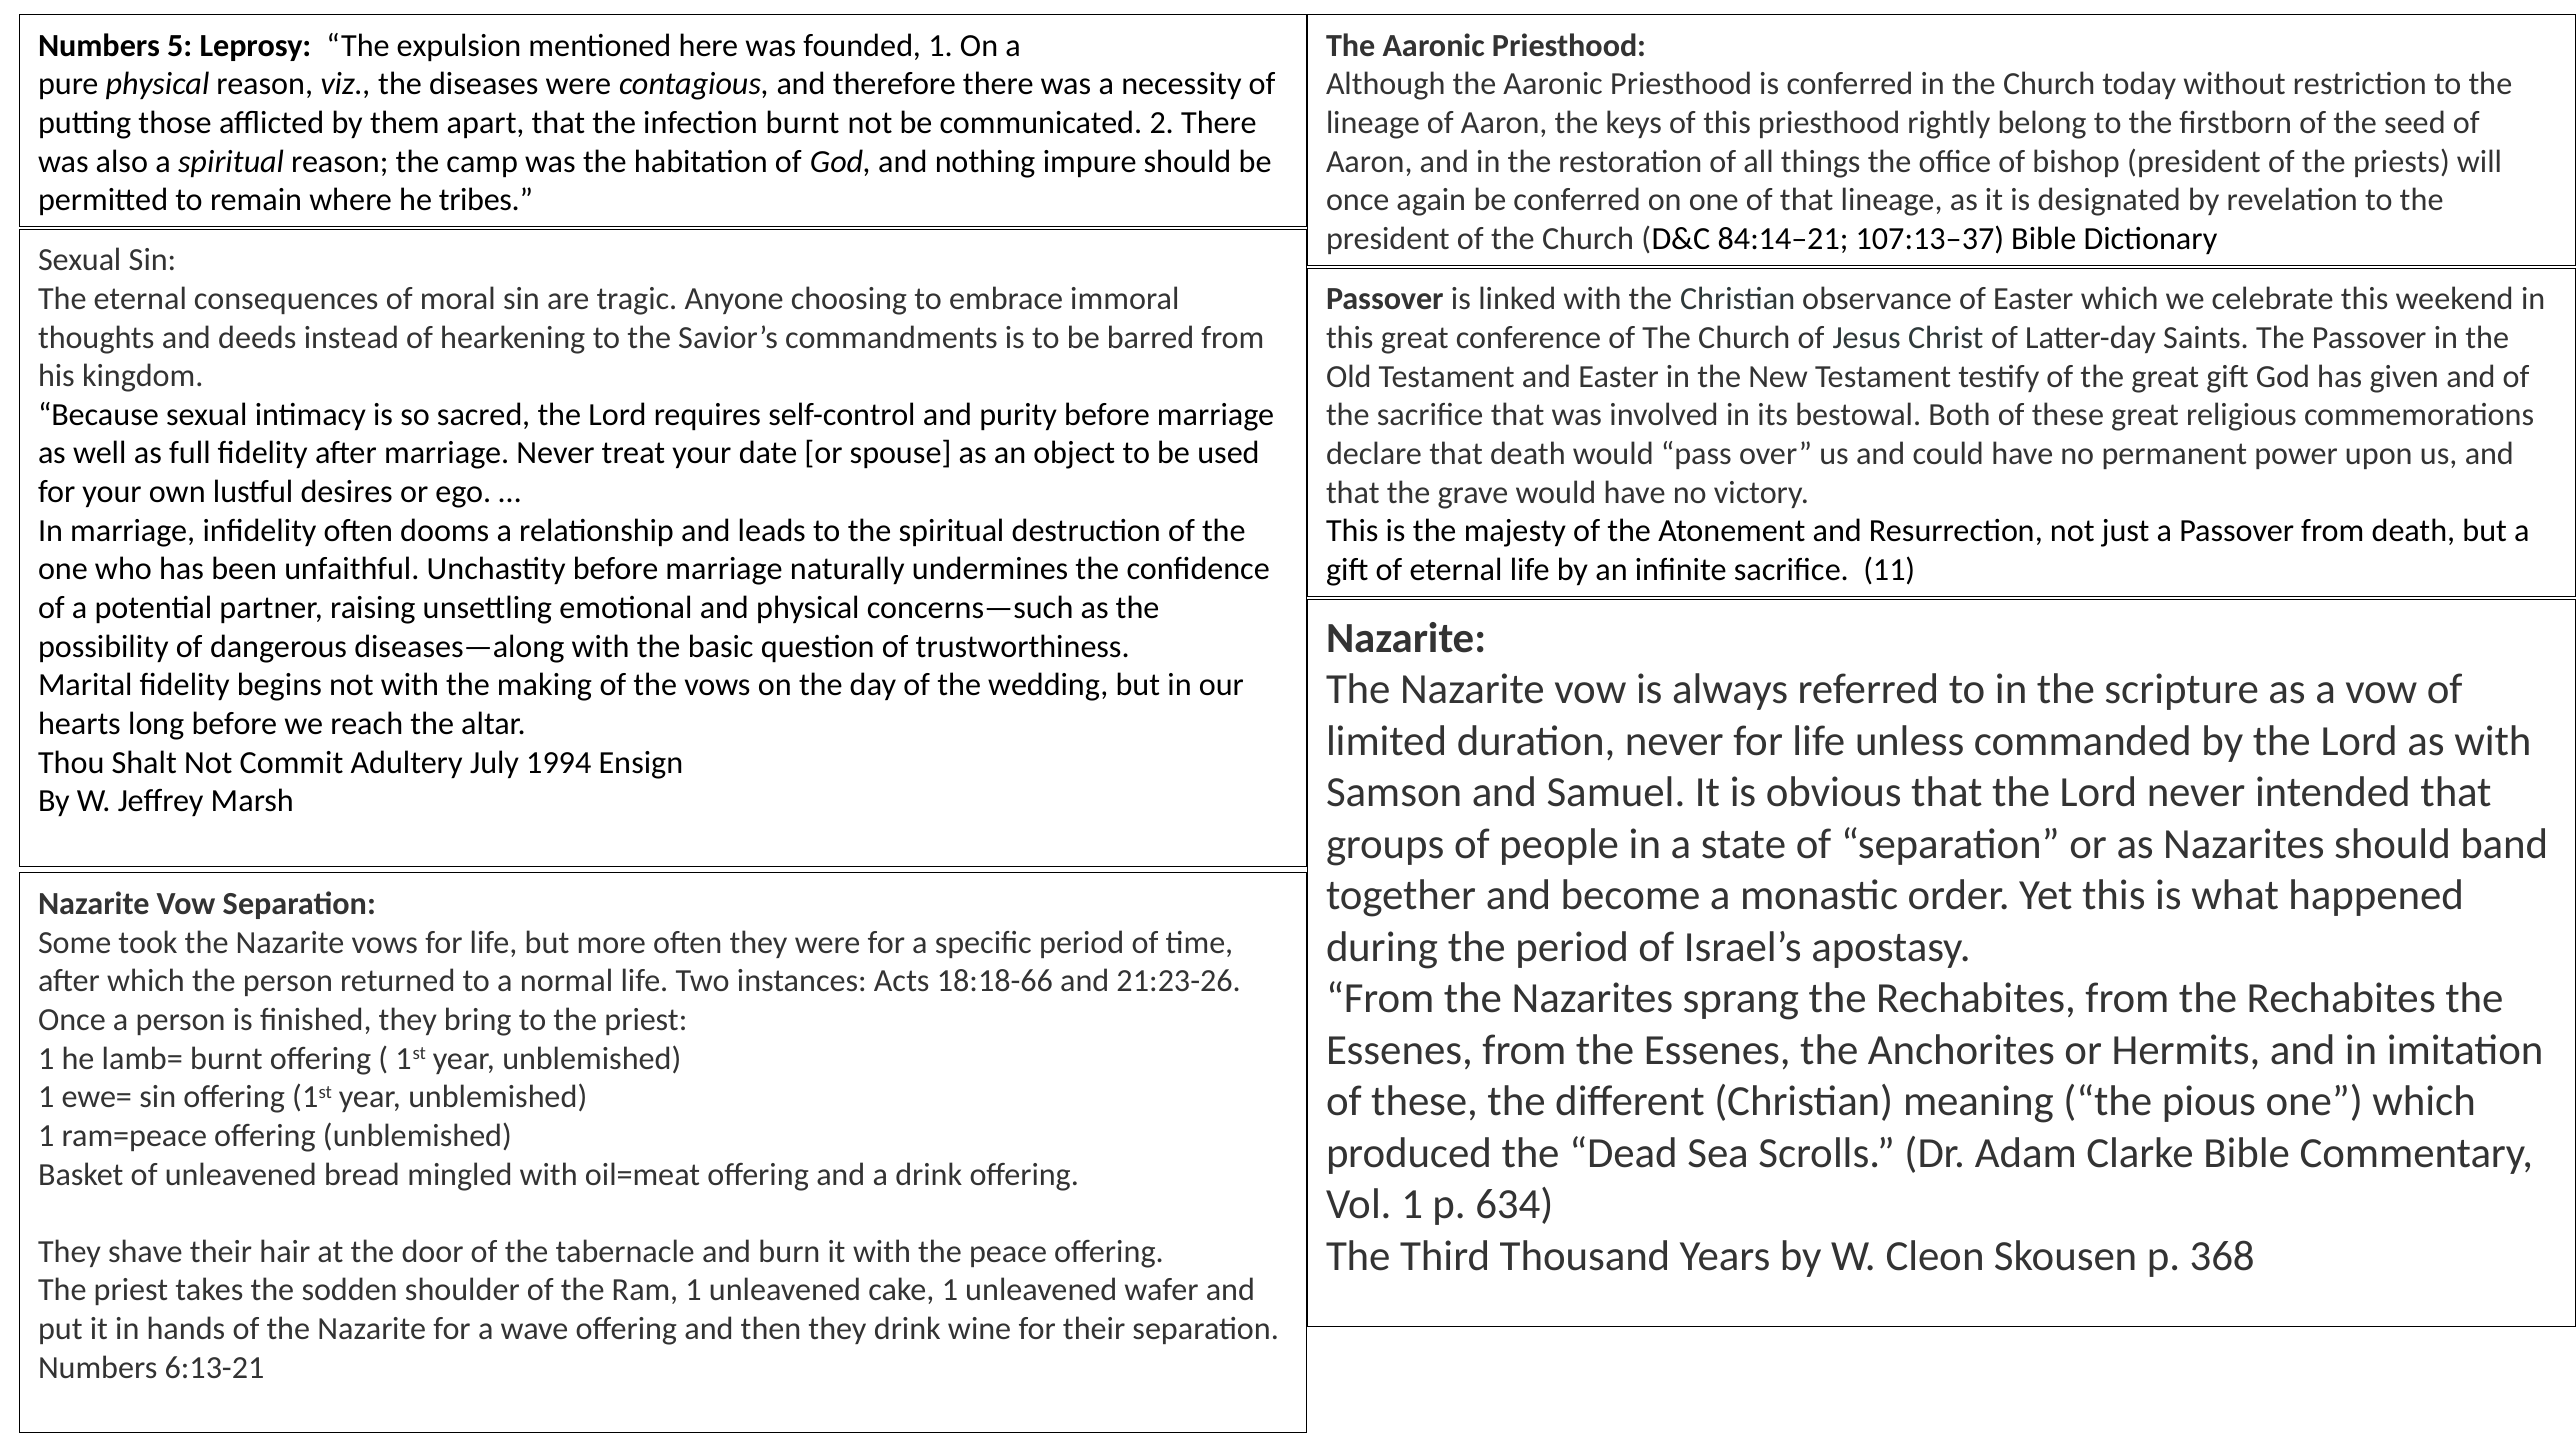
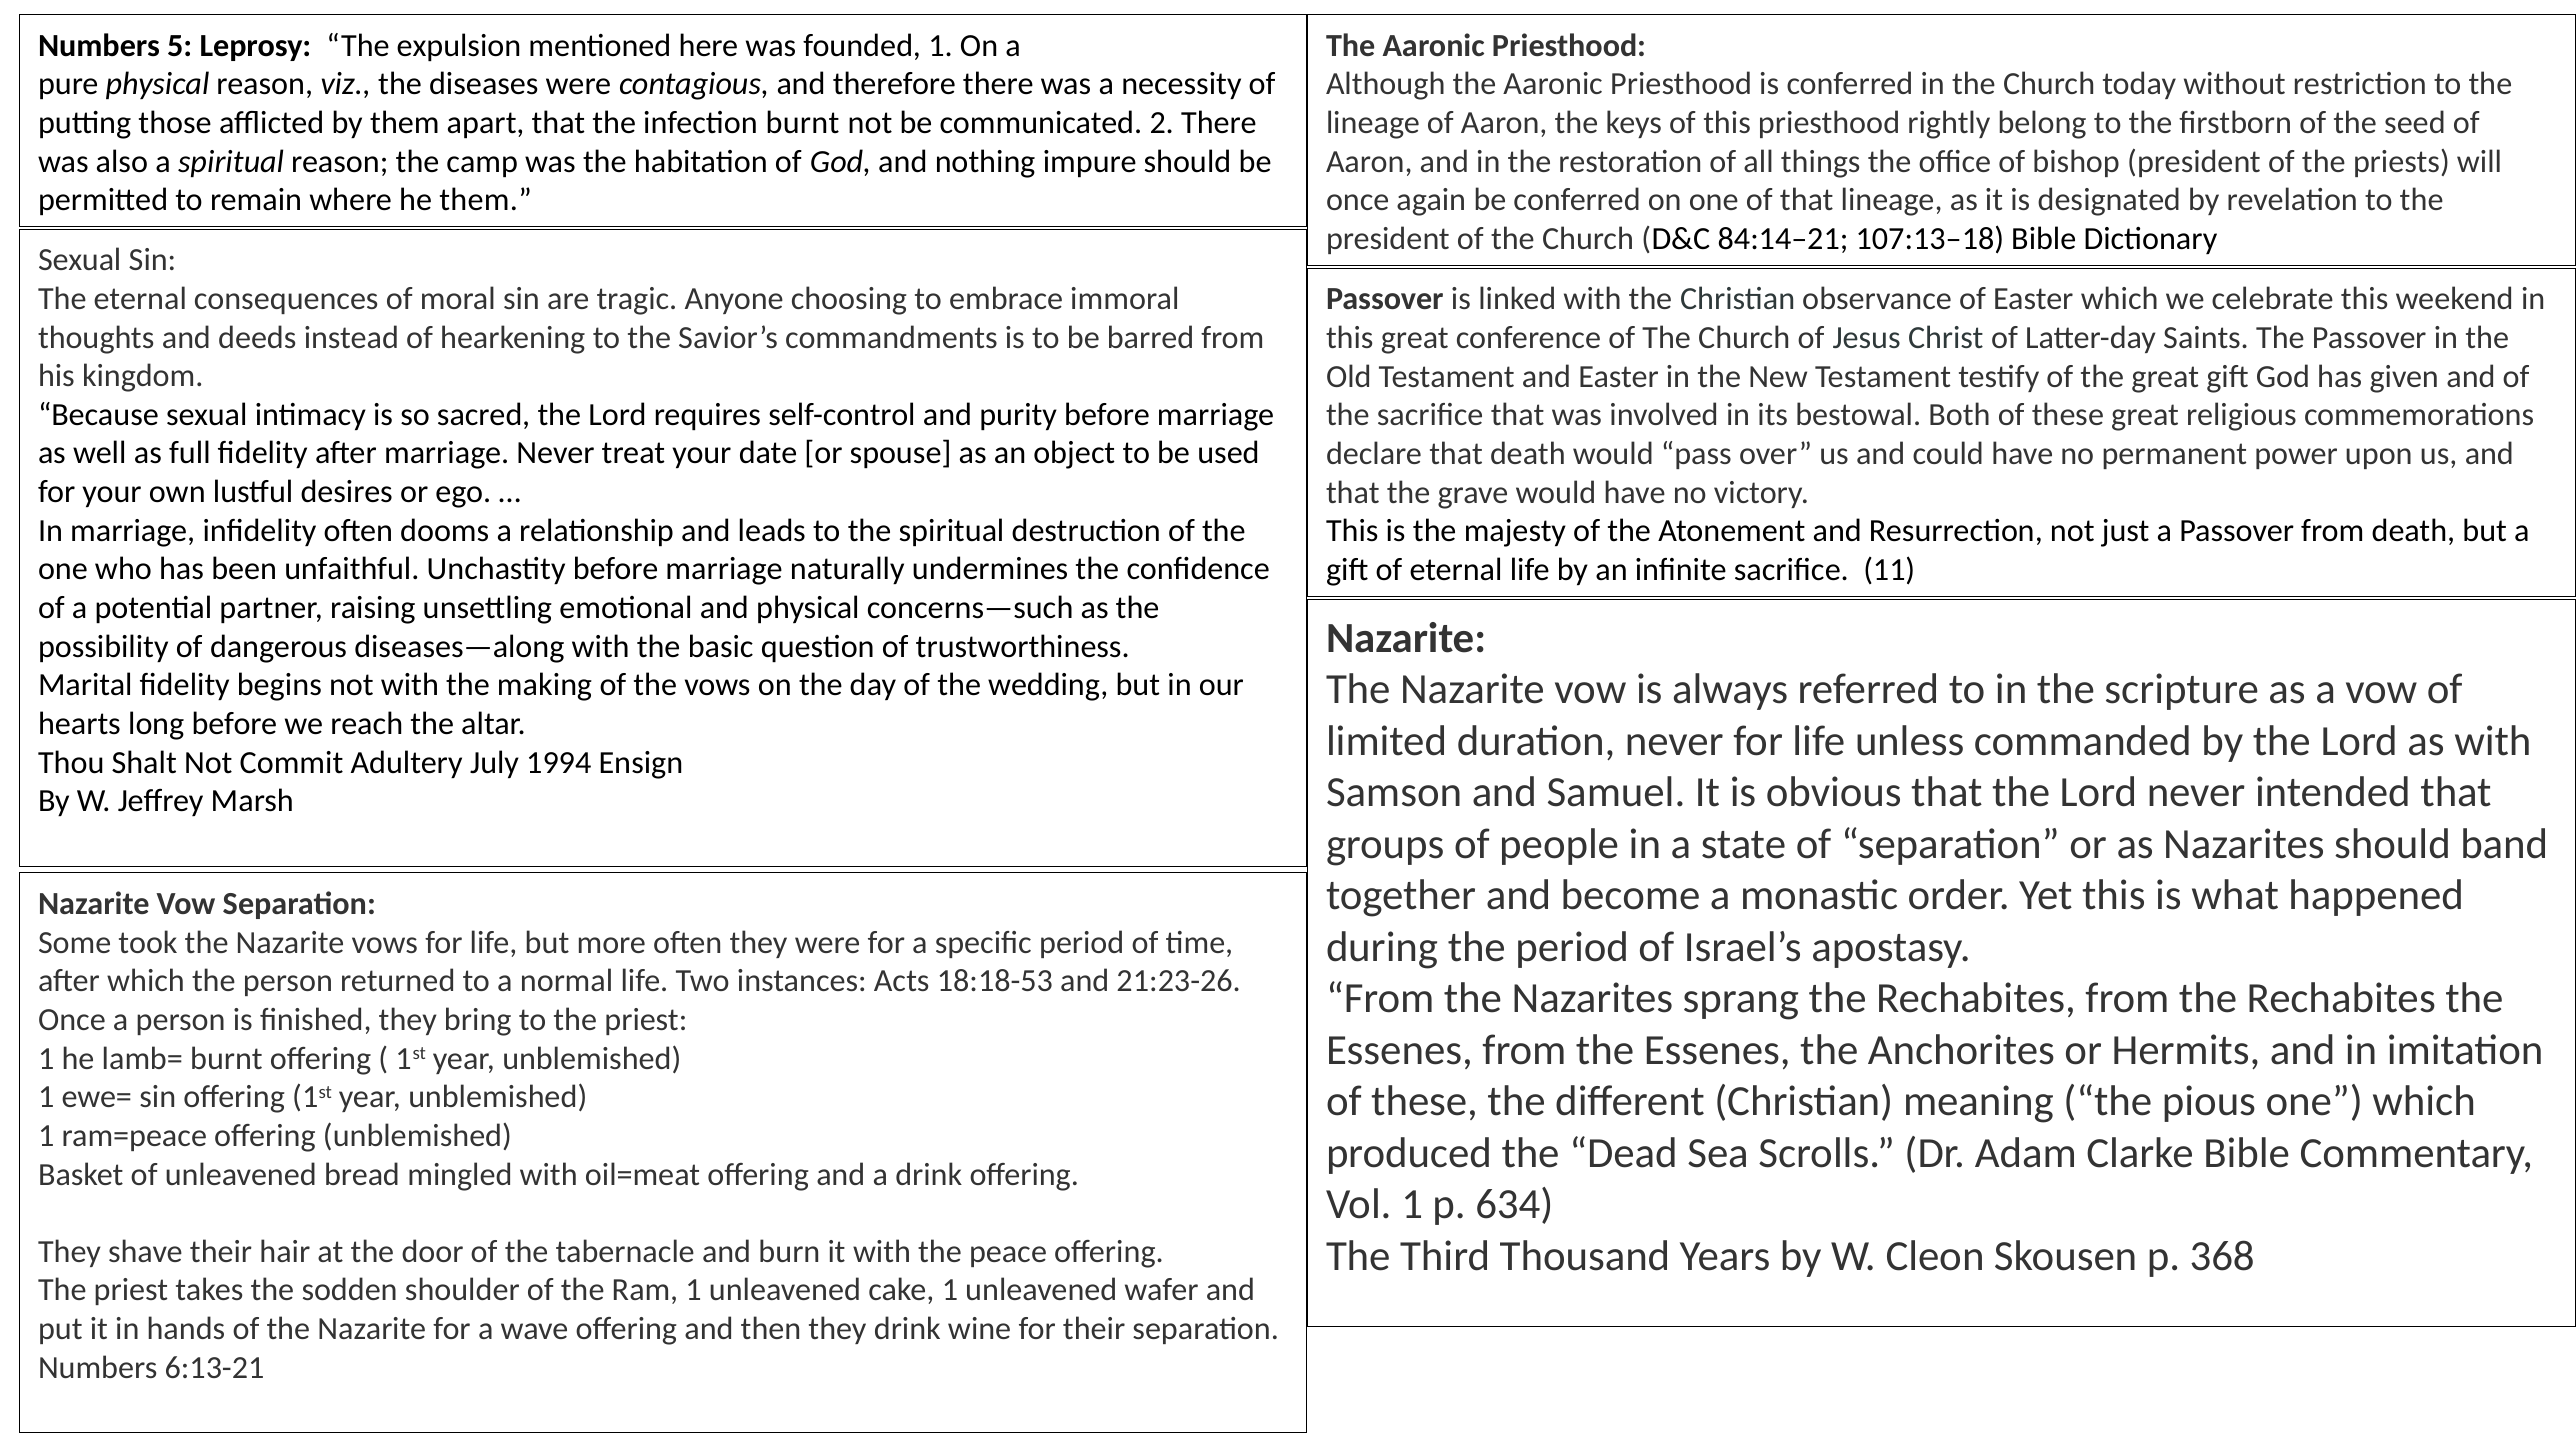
he tribes: tribes -> them
107:13–37: 107:13–37 -> 107:13–18
18:18-66: 18:18-66 -> 18:18-53
